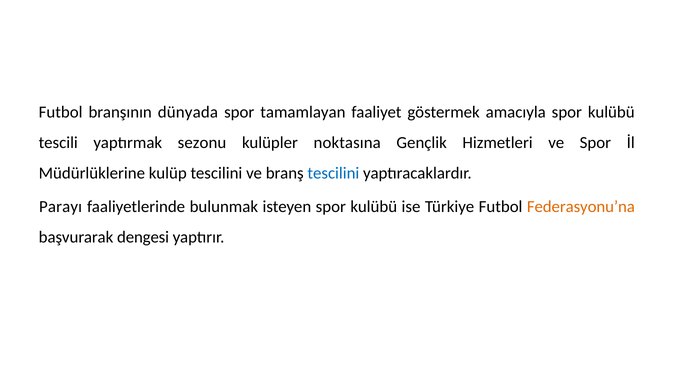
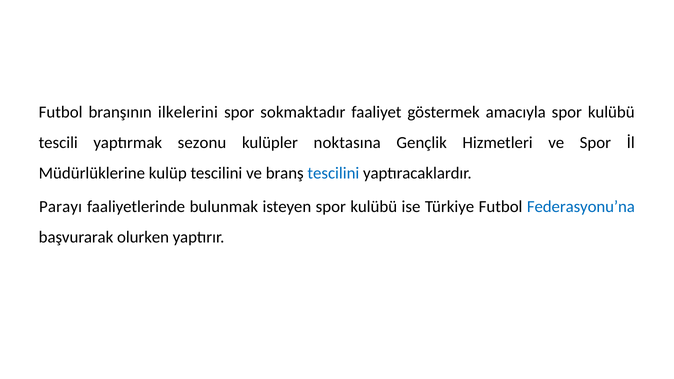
dünyada: dünyada -> ilkelerini
tamamlayan: tamamlayan -> sokmaktadır
Federasyonu’na colour: orange -> blue
dengesi: dengesi -> olurken
